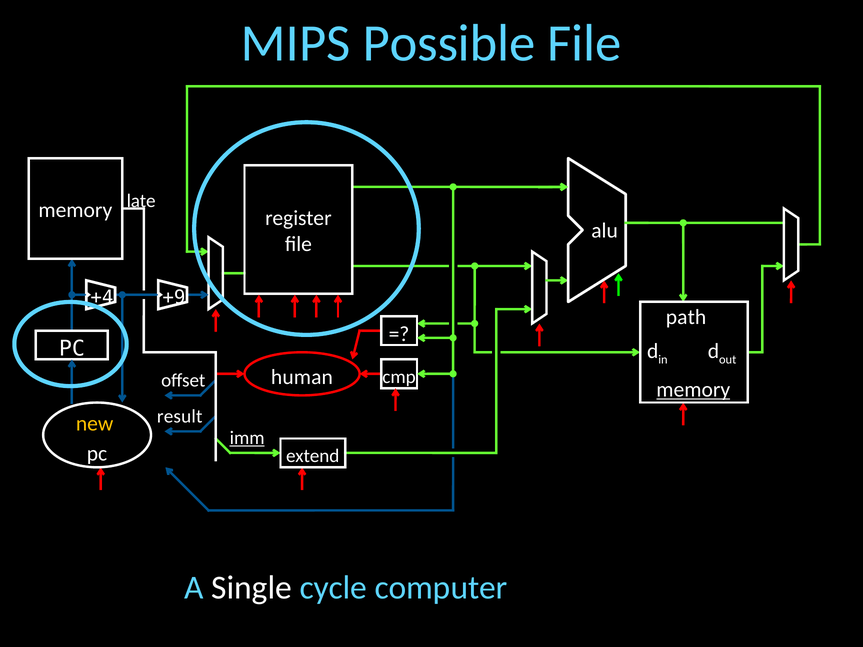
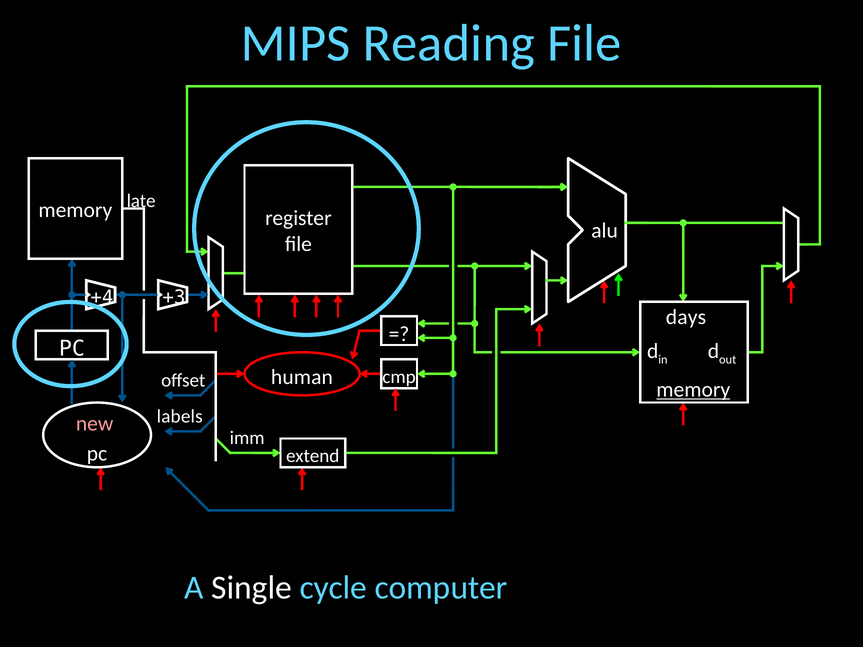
Possible: Possible -> Reading
+9: +9 -> +3
path: path -> days
result: result -> labels
new colour: yellow -> pink
imm underline: present -> none
